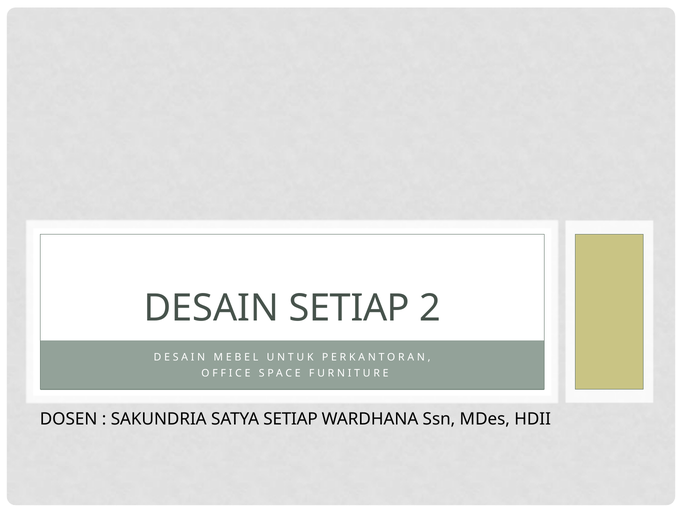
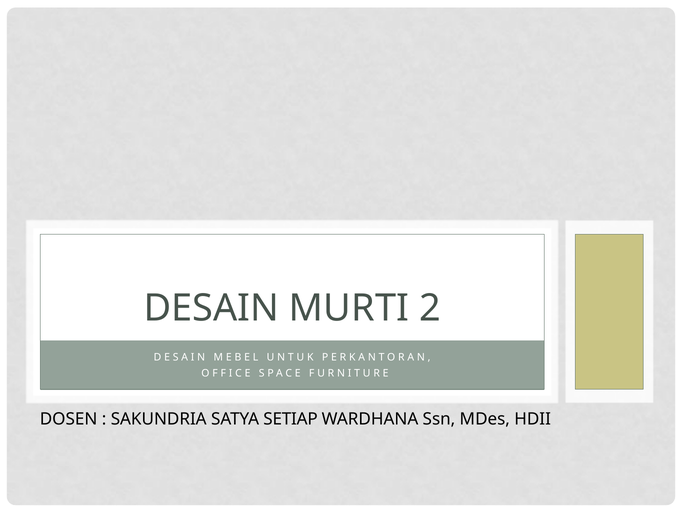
DESAIN SETIAP: SETIAP -> MURTI
